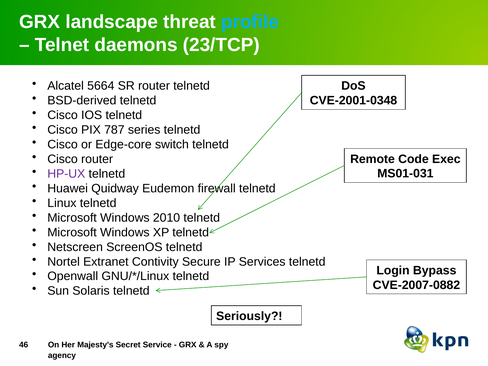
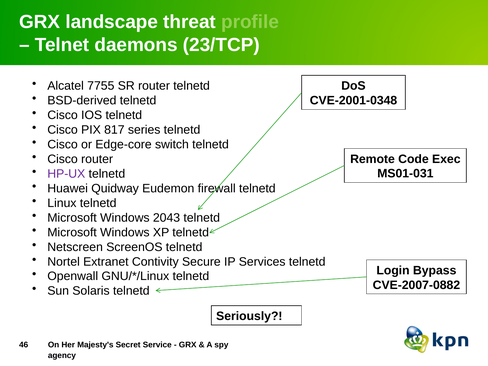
profile colour: light blue -> light green
5664: 5664 -> 7755
787: 787 -> 817
2010: 2010 -> 2043
